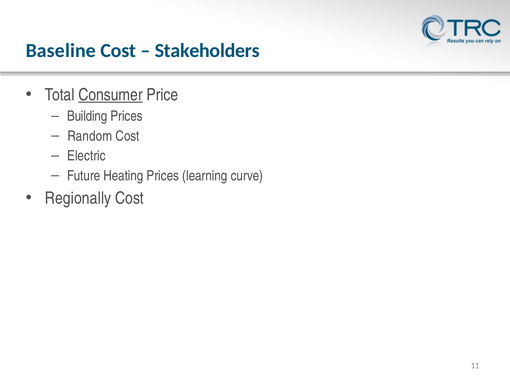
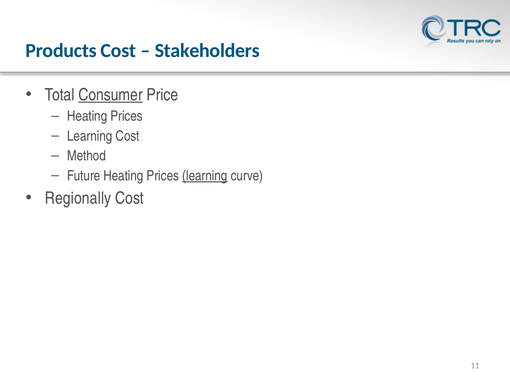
Baseline: Baseline -> Products
Building at (87, 116): Building -> Heating
Random at (90, 136): Random -> Learning
Electric: Electric -> Method
learning at (205, 176) underline: none -> present
